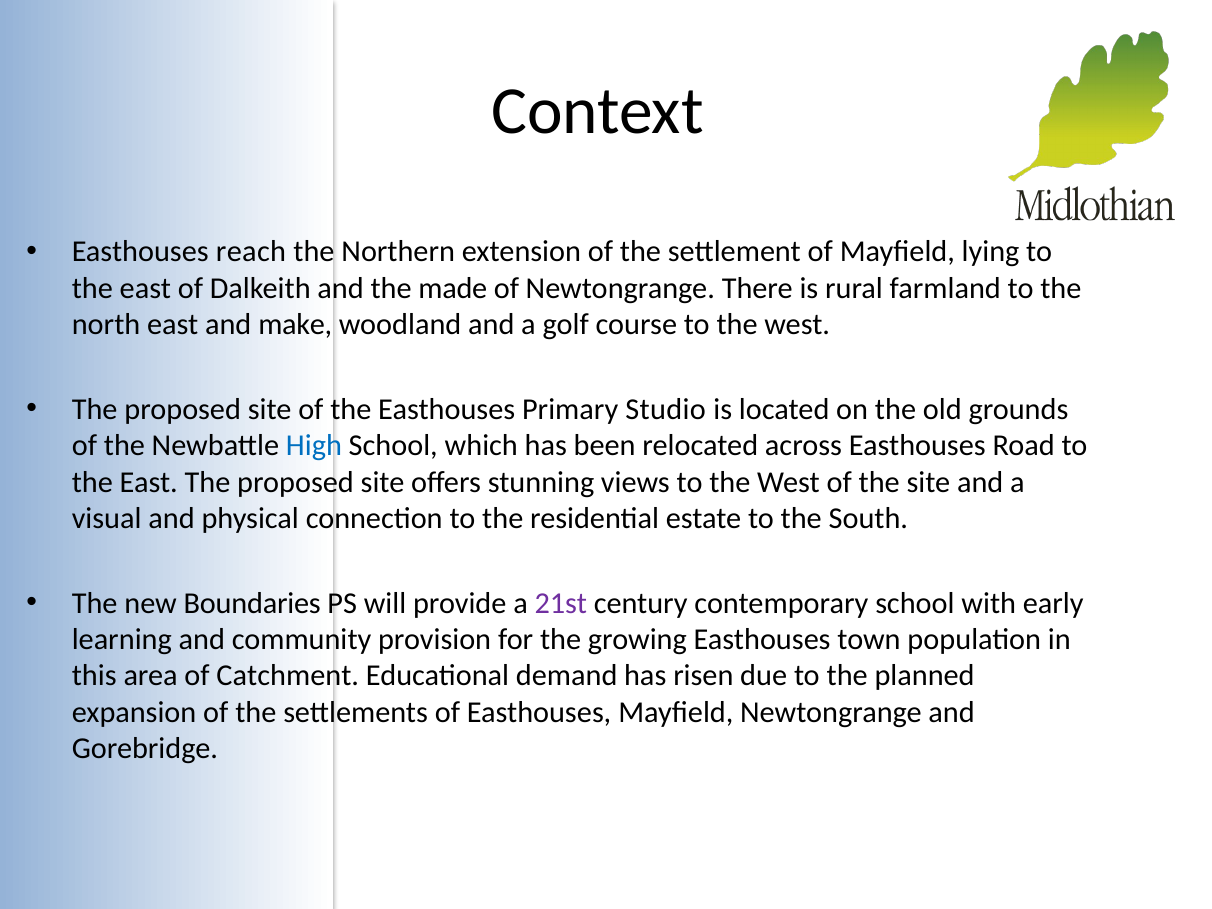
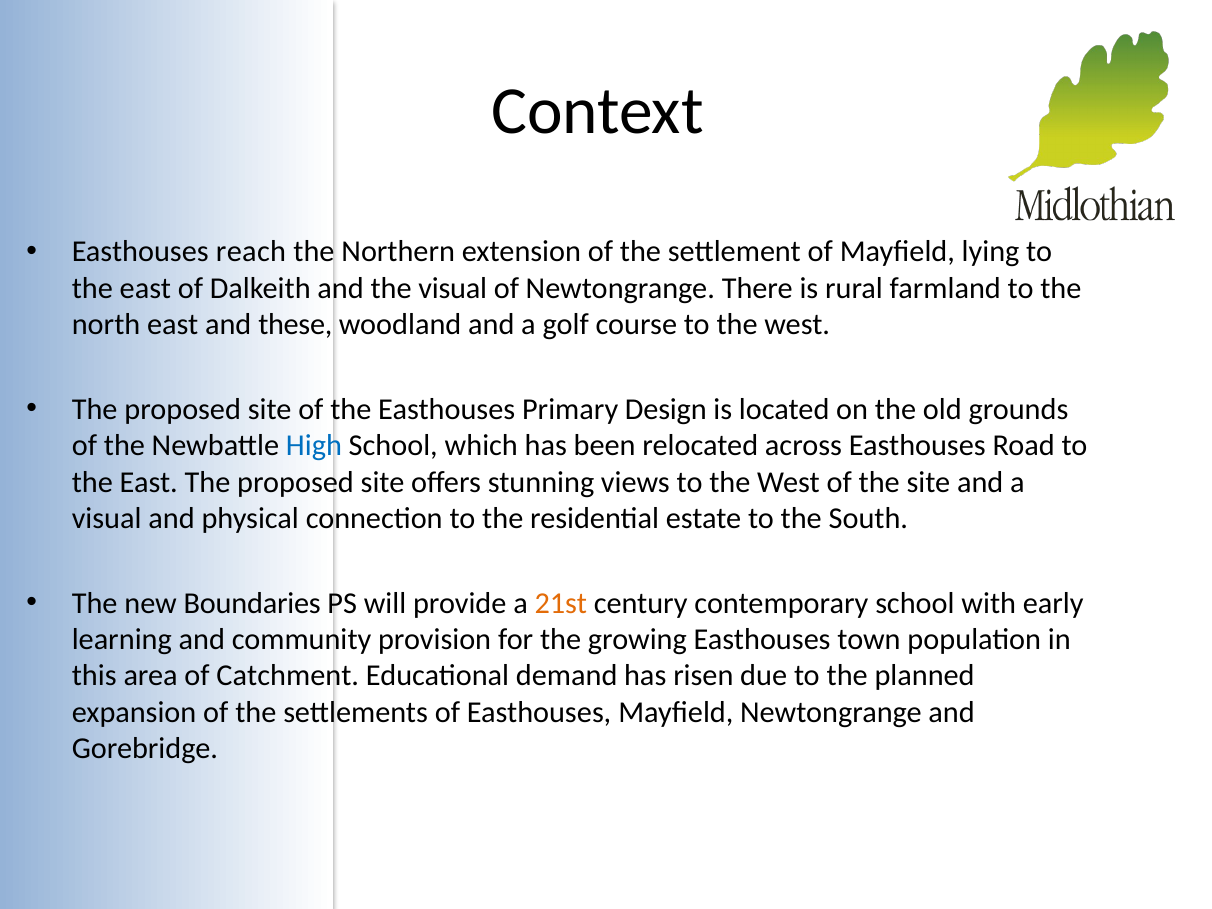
the made: made -> visual
make: make -> these
Studio: Studio -> Design
21st colour: purple -> orange
